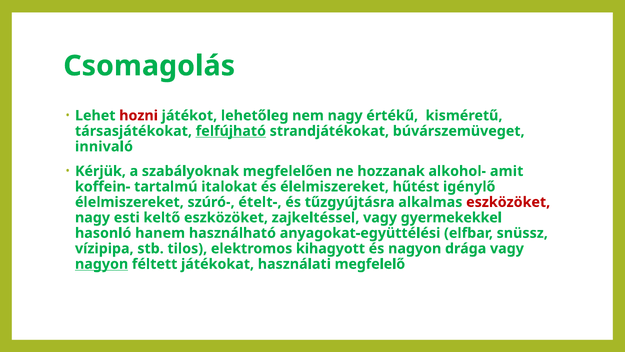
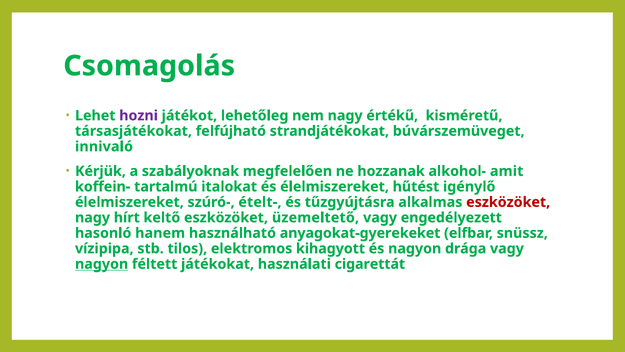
hozni colour: red -> purple
felfújható underline: present -> none
esti: esti -> hírt
zajkeltéssel: zajkeltéssel -> üzemeltető
gyermekekkel: gyermekekkel -> engedélyezett
anyagokat-együttélési: anyagokat-együttélési -> anyagokat-gyerekeket
megfelelő: megfelelő -> cigarettát
